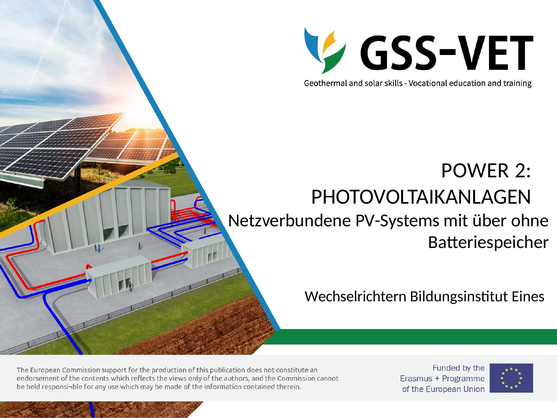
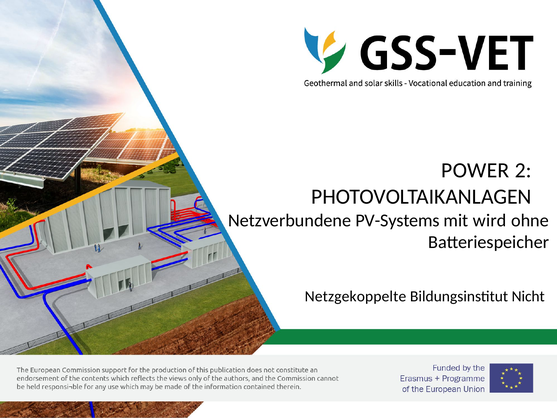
über: über -> wird
Wechselrichtern: Wechselrichtern -> Netzgekoppelte
Eines: Eines -> Nicht
